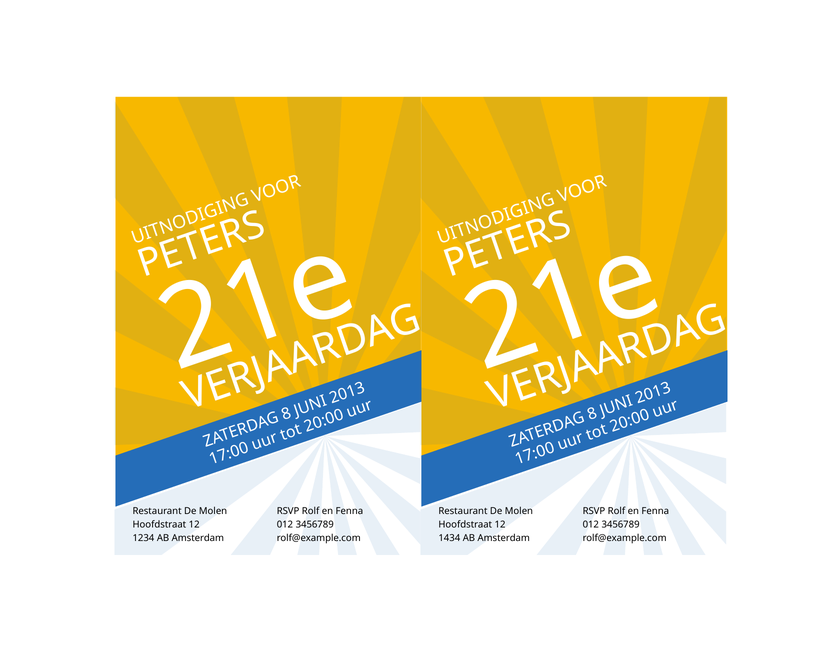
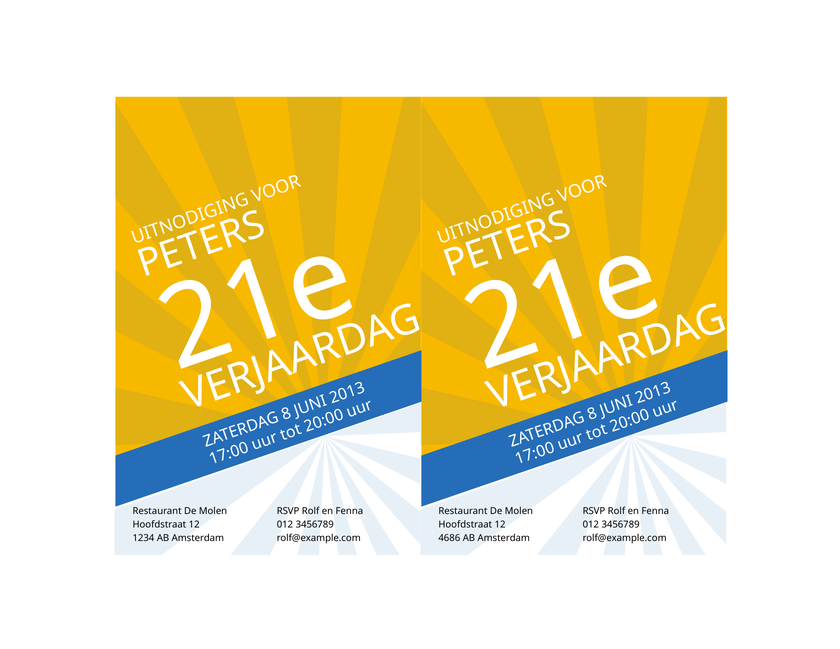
1434: 1434 -> 4686
